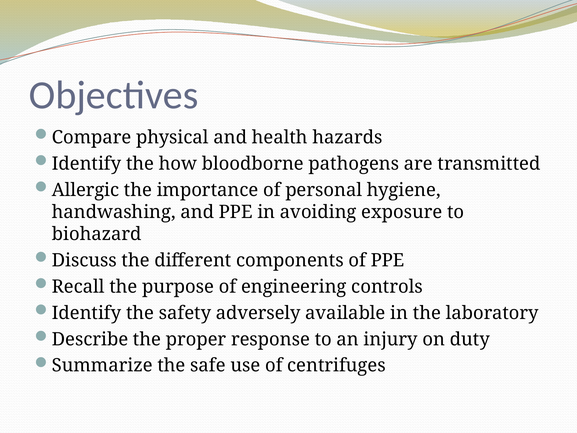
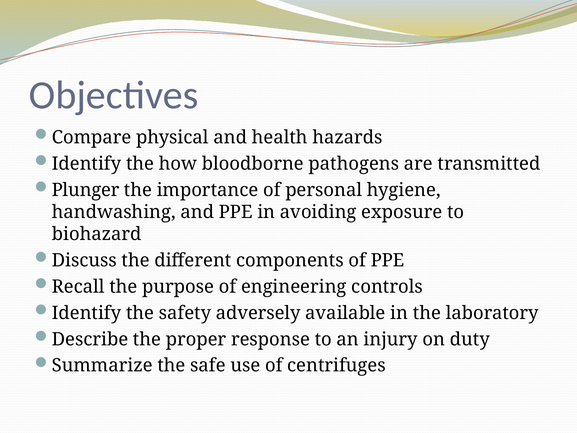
Allergic: Allergic -> Plunger
